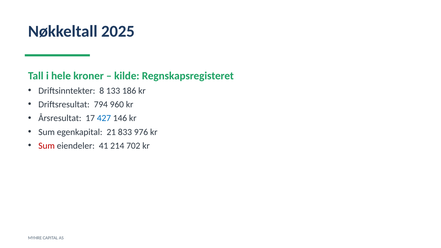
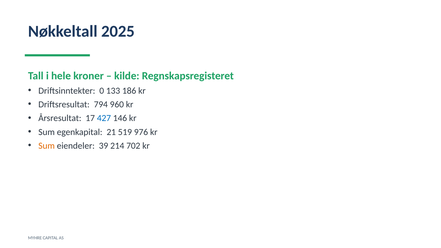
8: 8 -> 0
833: 833 -> 519
Sum at (47, 146) colour: red -> orange
41: 41 -> 39
